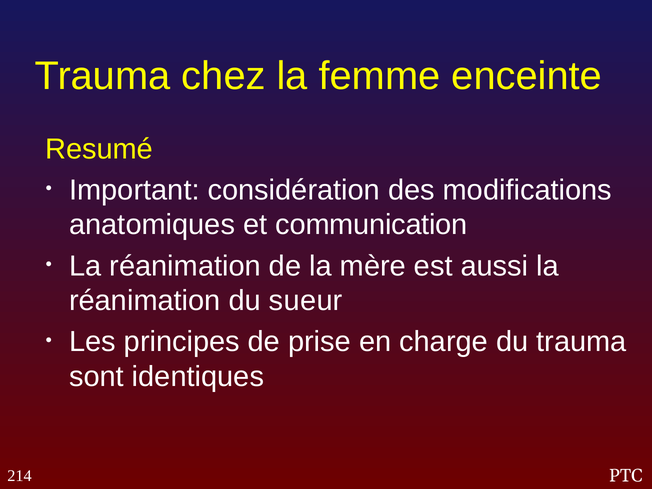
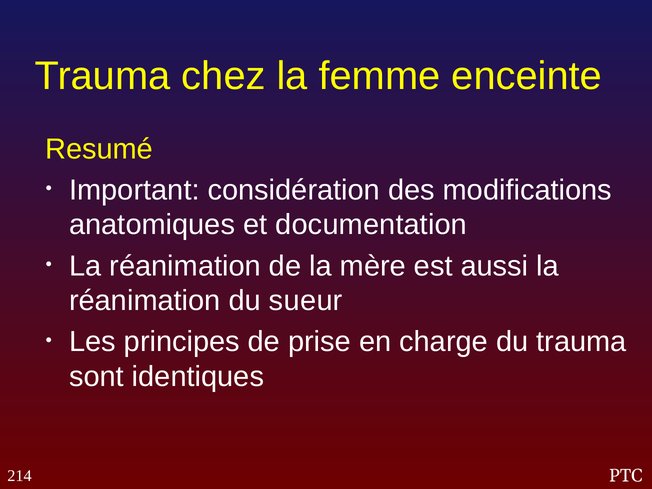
communication: communication -> documentation
